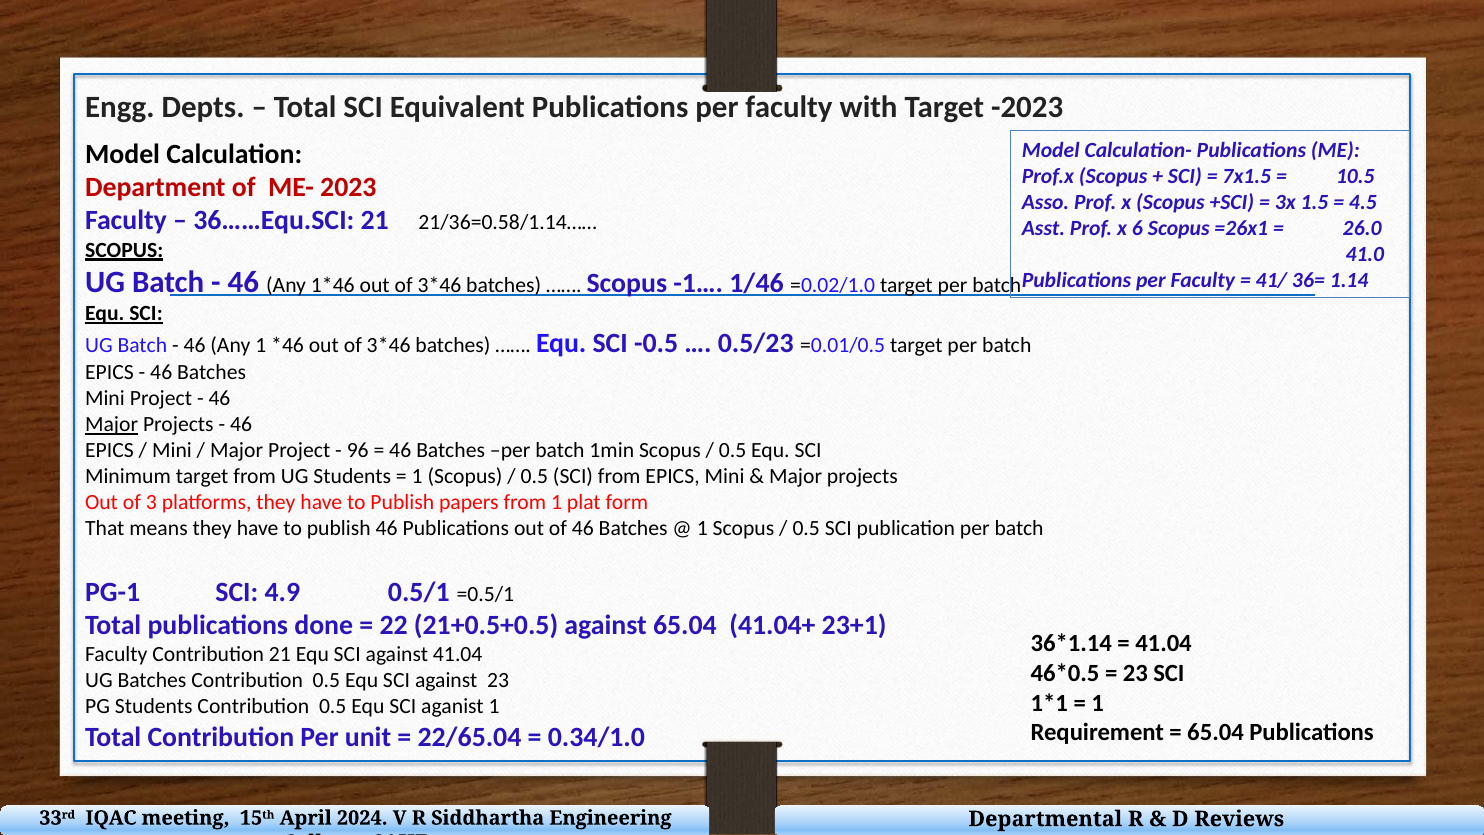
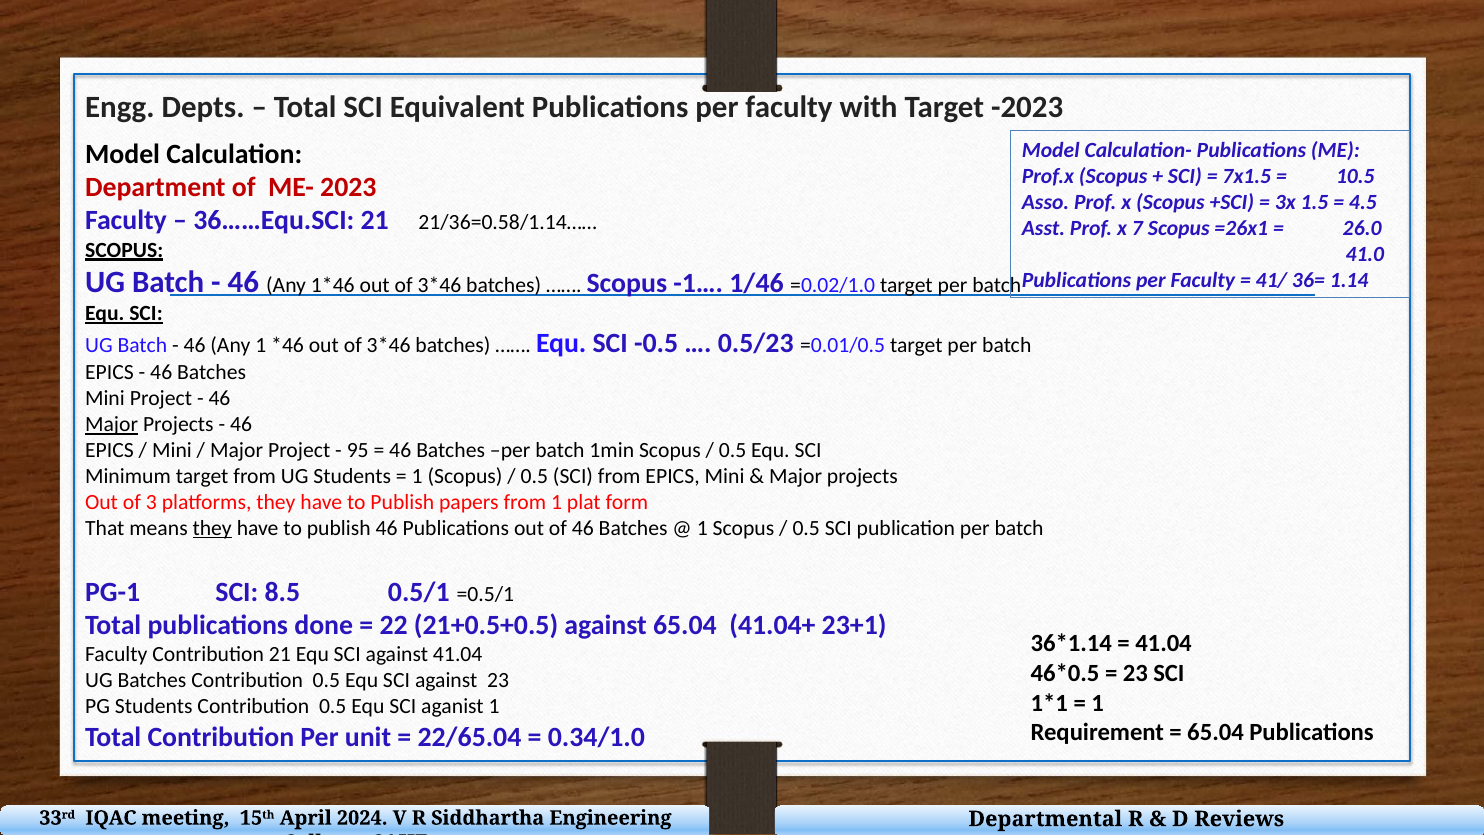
6: 6 -> 7
96: 96 -> 95
they at (212, 528) underline: none -> present
4.9: 4.9 -> 8.5
